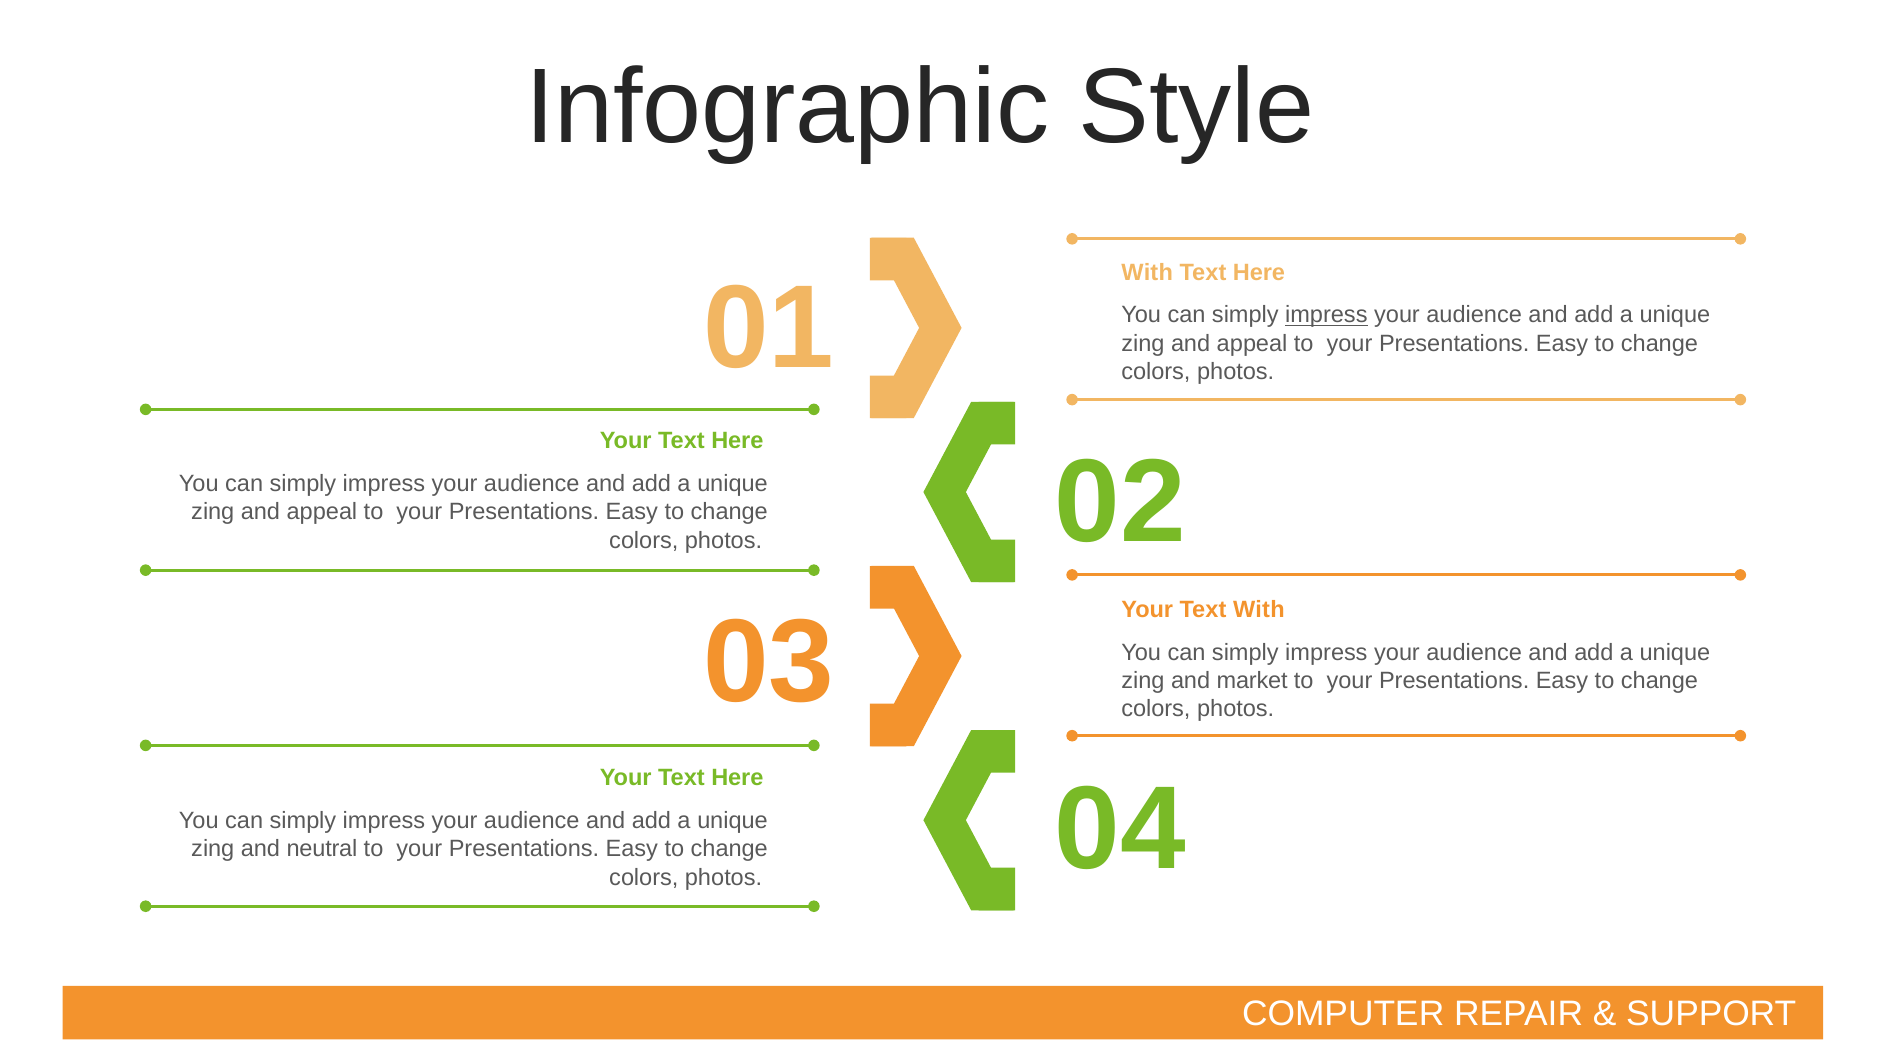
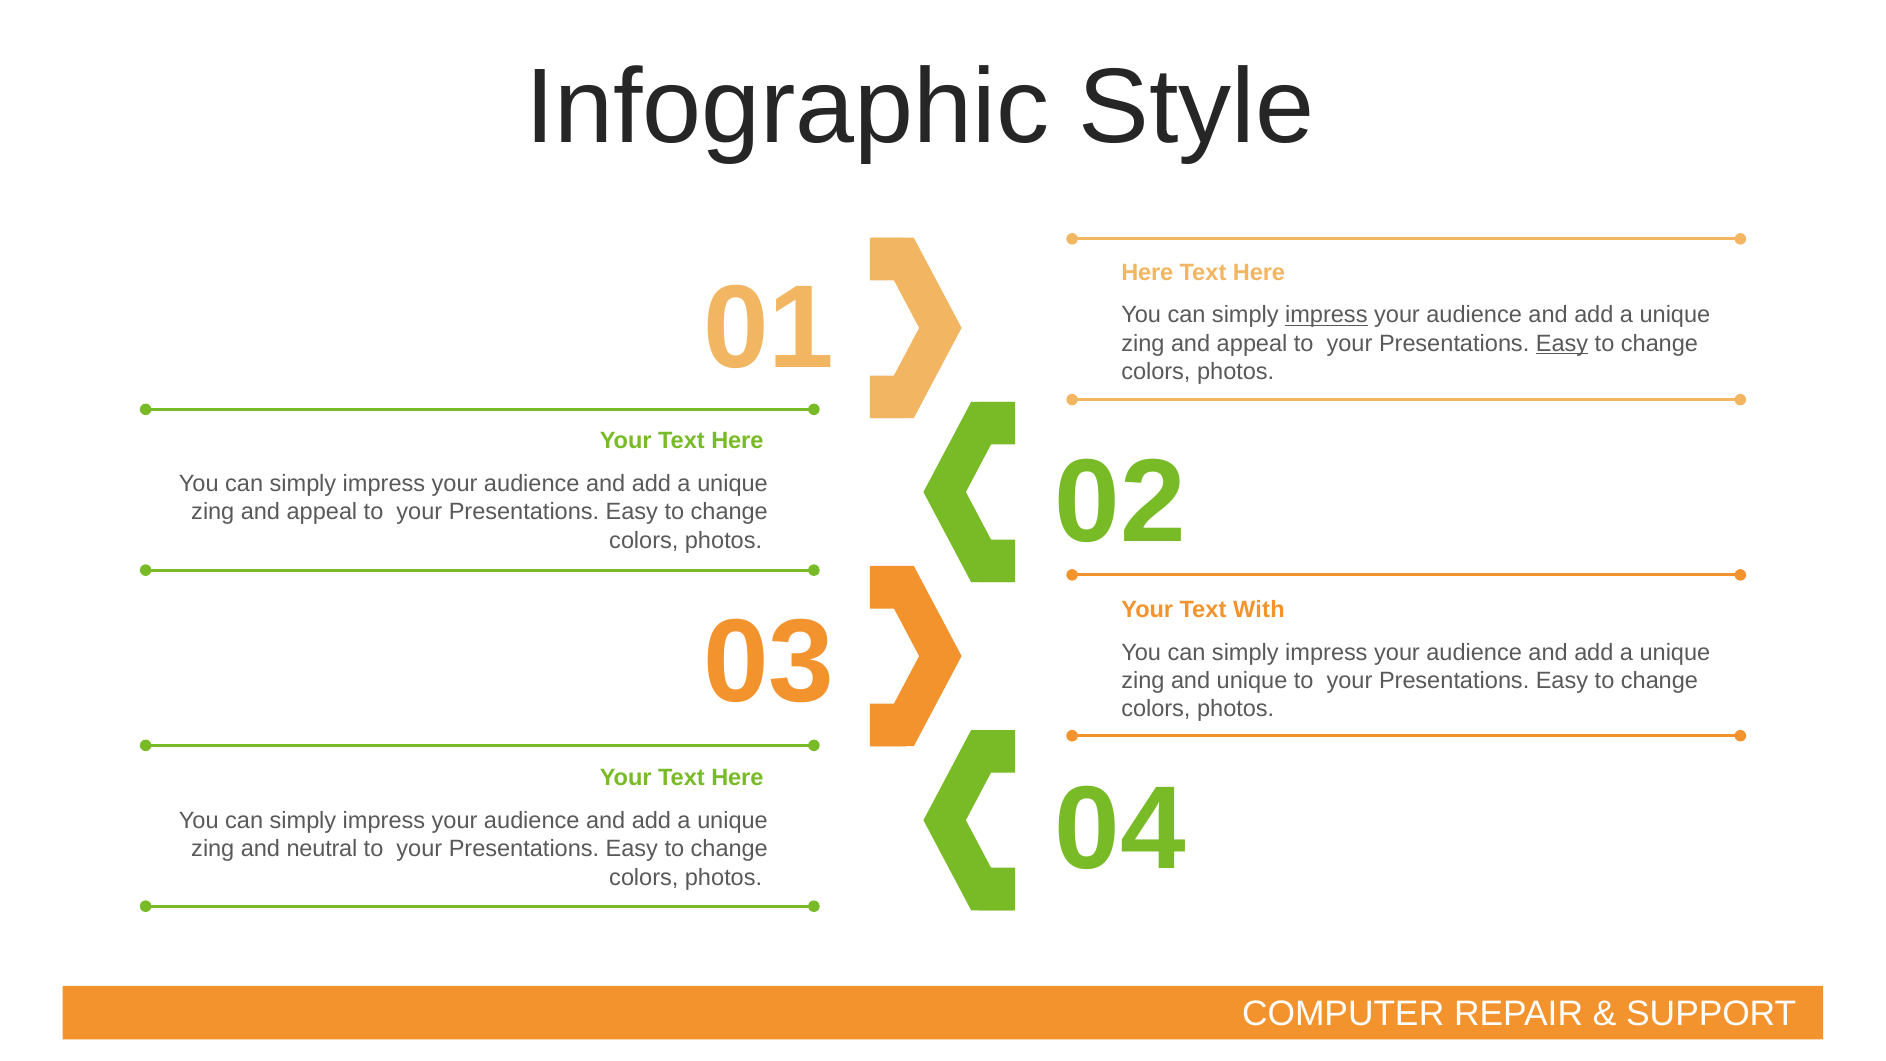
With at (1147, 272): With -> Here
Easy at (1562, 343) underline: none -> present
and market: market -> unique
